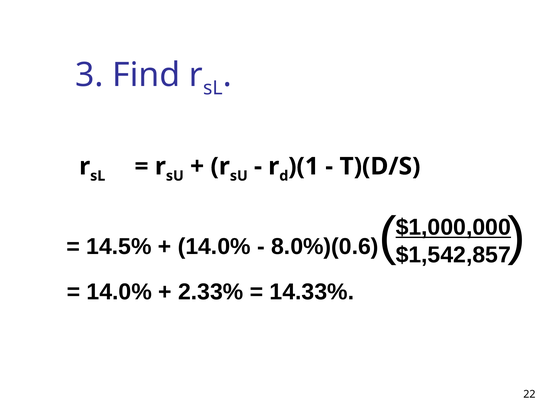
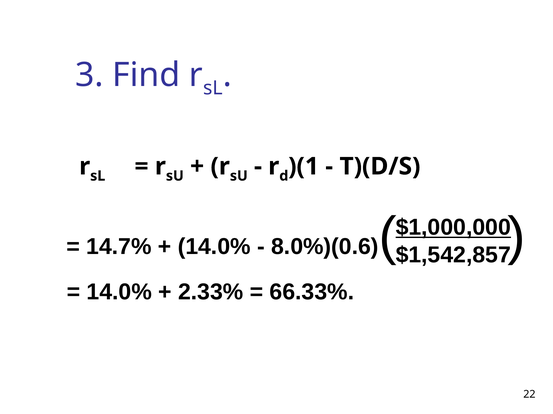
14.5%: 14.5% -> 14.7%
14.33%: 14.33% -> 66.33%
